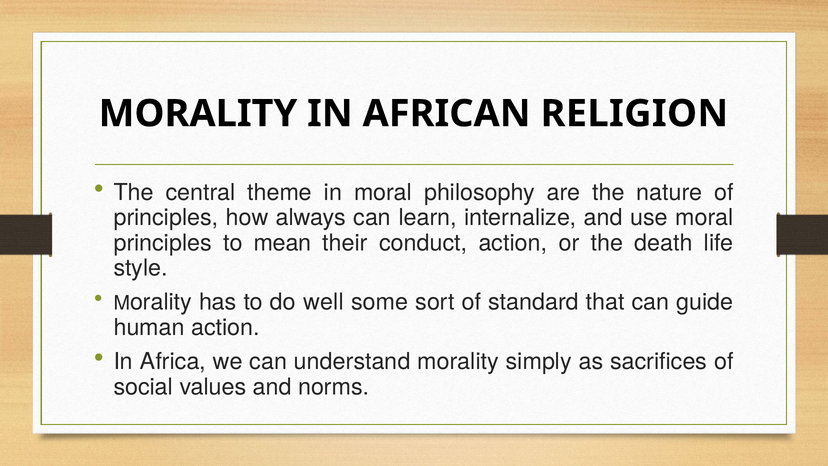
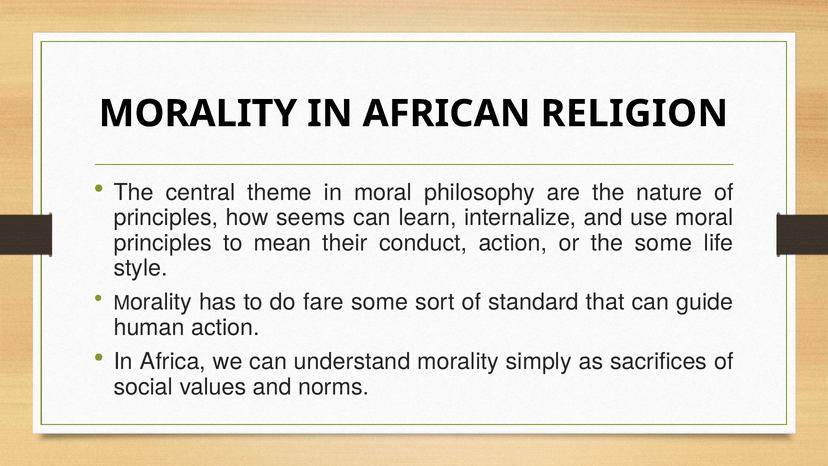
always: always -> seems
the death: death -> some
well: well -> fare
